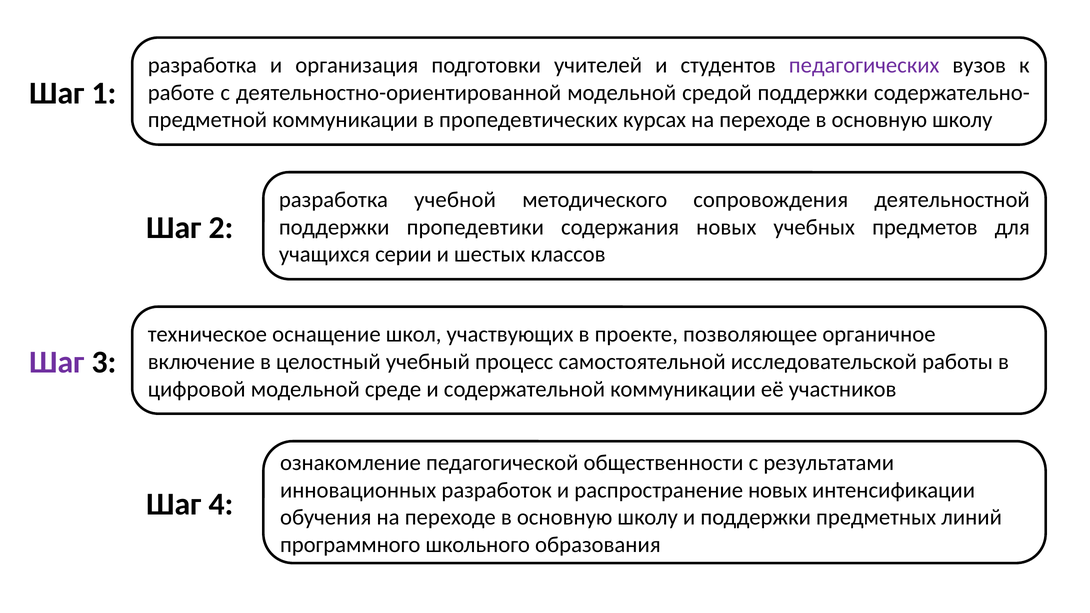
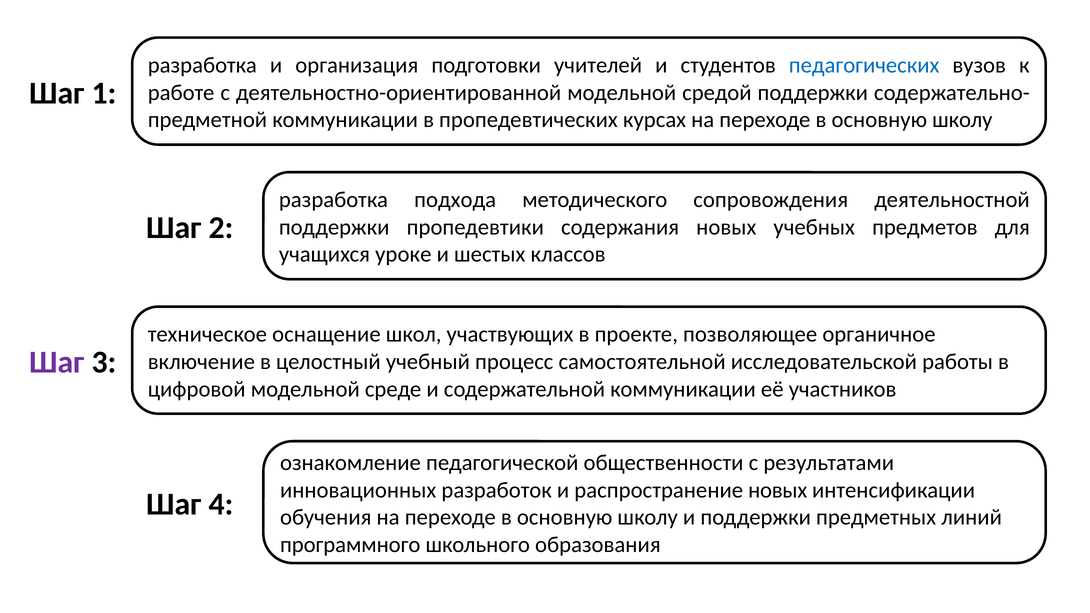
педагогических colour: purple -> blue
учебной: учебной -> подхода
серии: серии -> уроке
